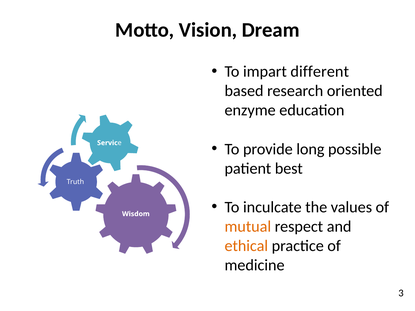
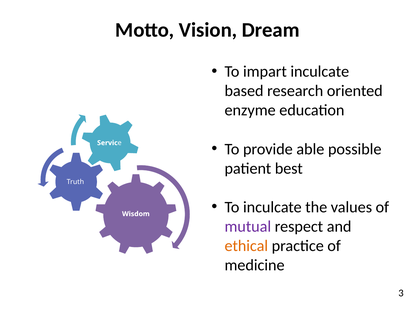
impart different: different -> inculcate
long: long -> able
mutual colour: orange -> purple
